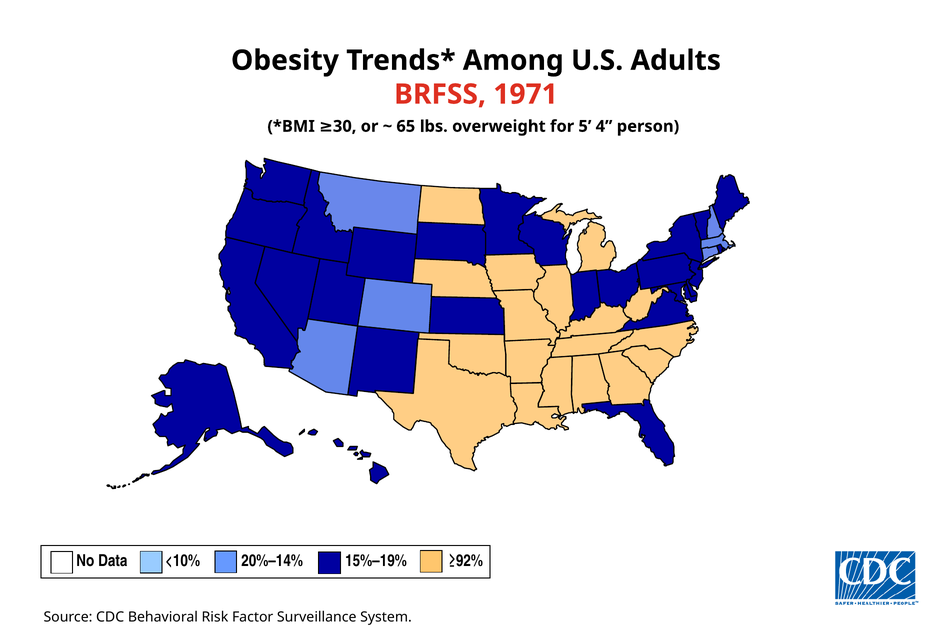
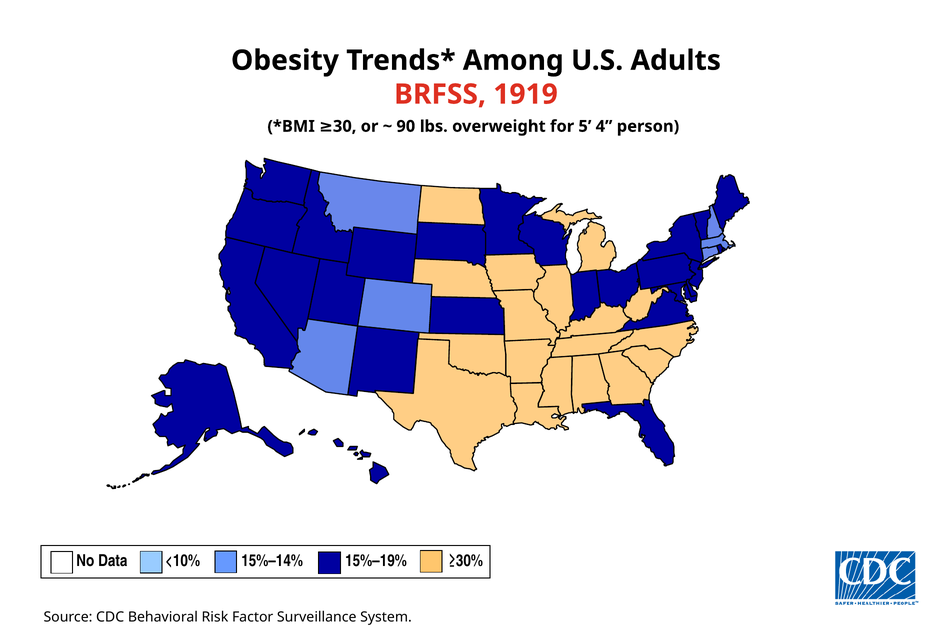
1971: 1971 -> 1919
65: 65 -> 90
20%–14%: 20%–14% -> 15%–14%
≥92%: ≥92% -> ≥30%
